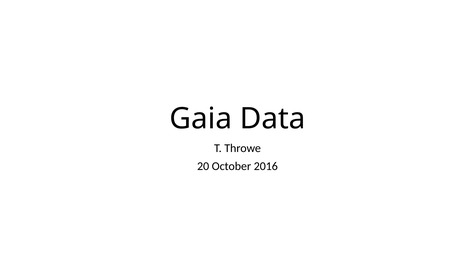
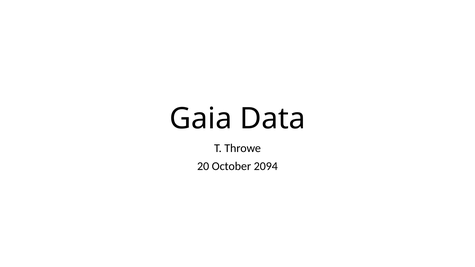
2016: 2016 -> 2094
